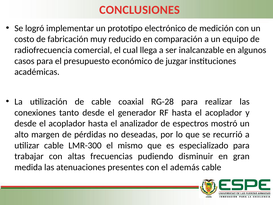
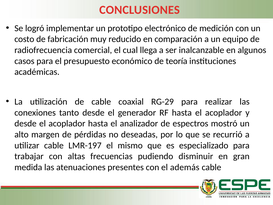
juzgar: juzgar -> teoría
RG-28: RG-28 -> RG-29
LMR-300: LMR-300 -> LMR-197
